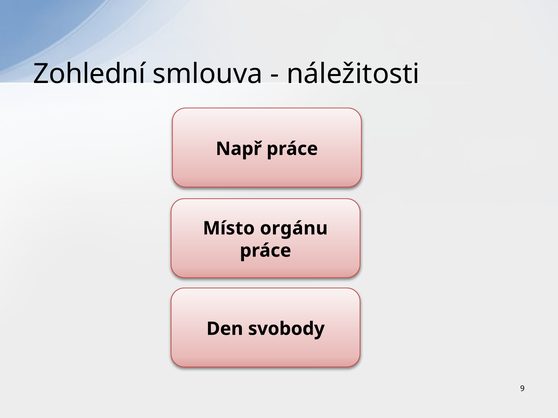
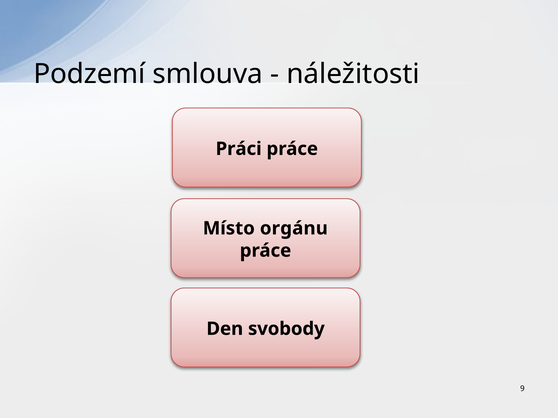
Zohlední: Zohlední -> Podzemí
Např: Např -> Práci
